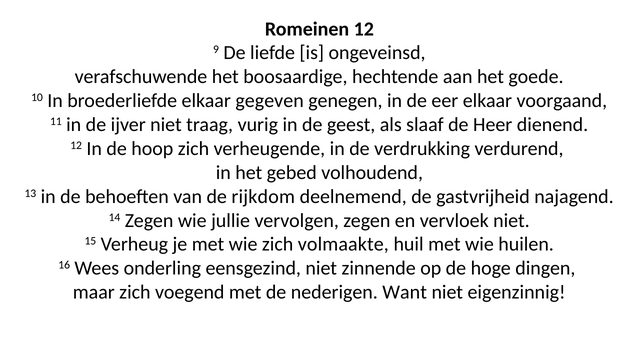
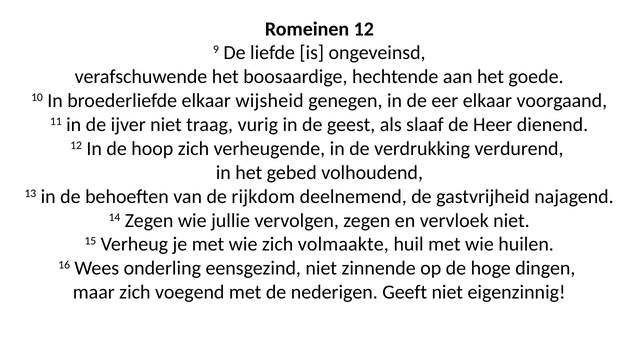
gegeven: gegeven -> wijsheid
Want: Want -> Geeft
